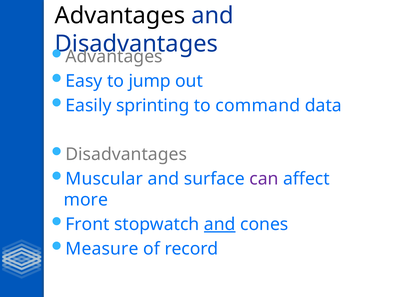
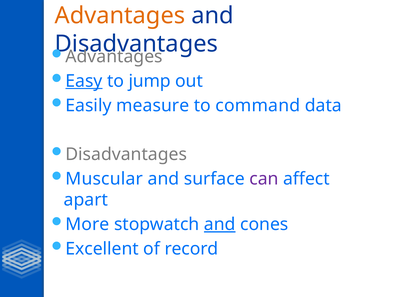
Advantages at (120, 16) colour: black -> orange
Easy underline: none -> present
sprinting: sprinting -> measure
more: more -> apart
Front: Front -> More
Measure: Measure -> Excellent
